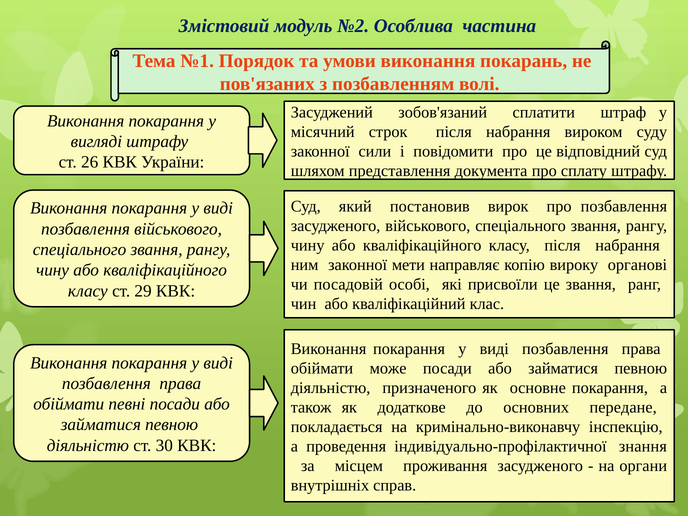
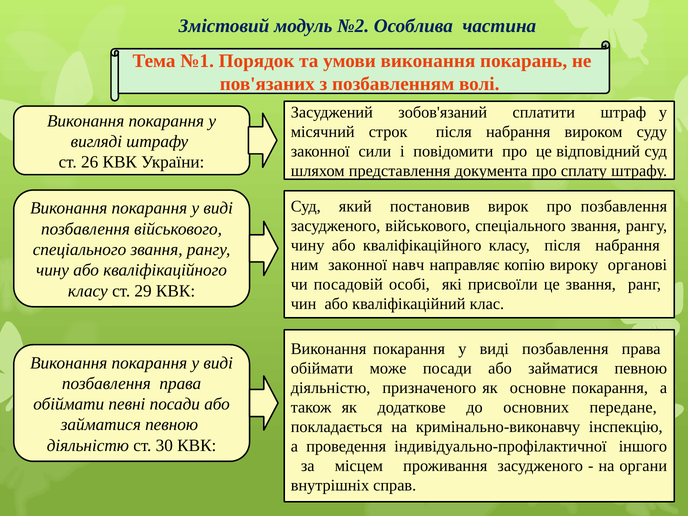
мети: мети -> навч
знання: знання -> іншого
